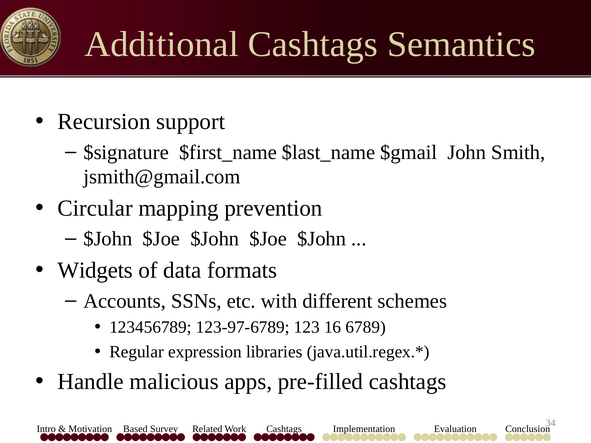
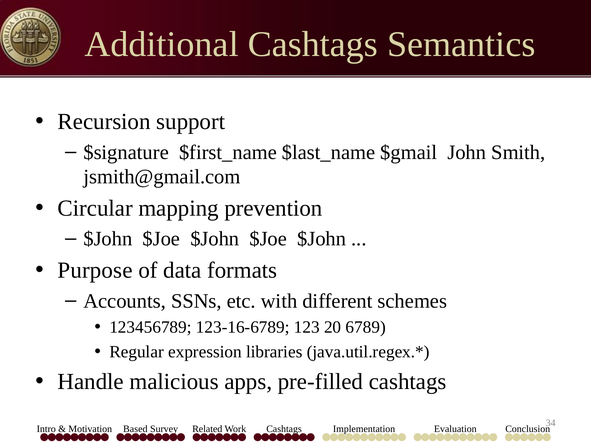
Widgets: Widgets -> Purpose
123-97-6789: 123-97-6789 -> 123-16-6789
16: 16 -> 20
